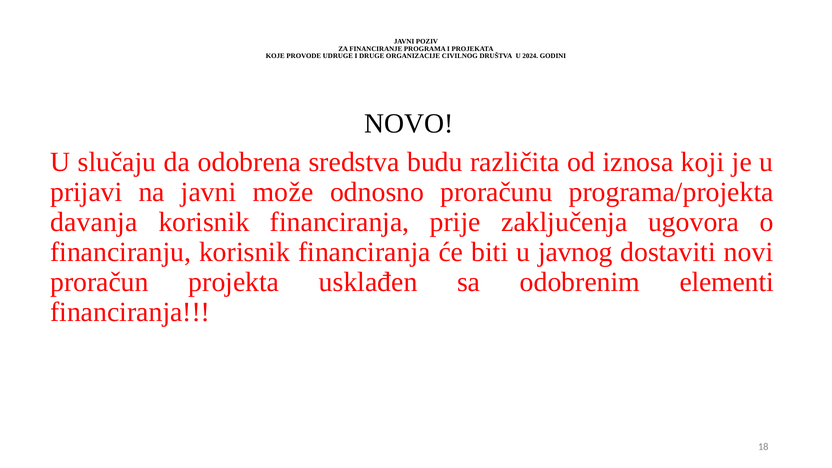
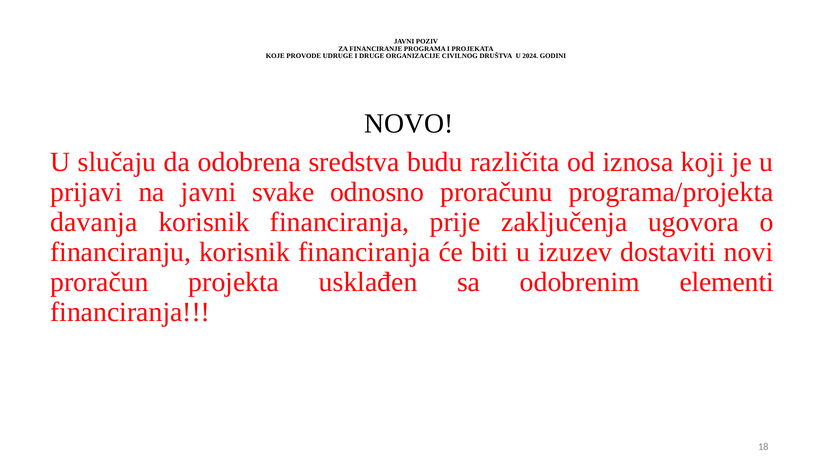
može: može -> svake
javnog: javnog -> izuzev
